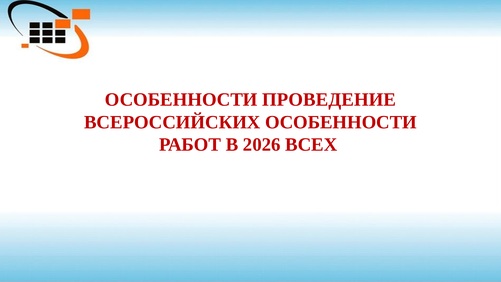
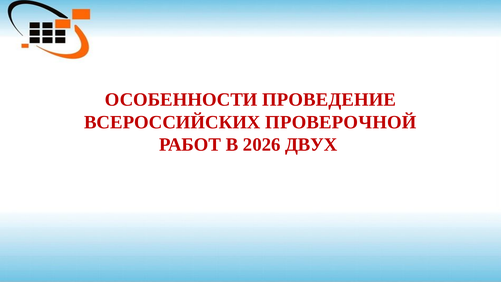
ВСЕРОССИЙСКИХ ОСОБЕННОСТИ: ОСОБЕННОСТИ -> ПРОВЕРОЧНОЙ
ВСЕХ: ВСЕХ -> ДВУХ
